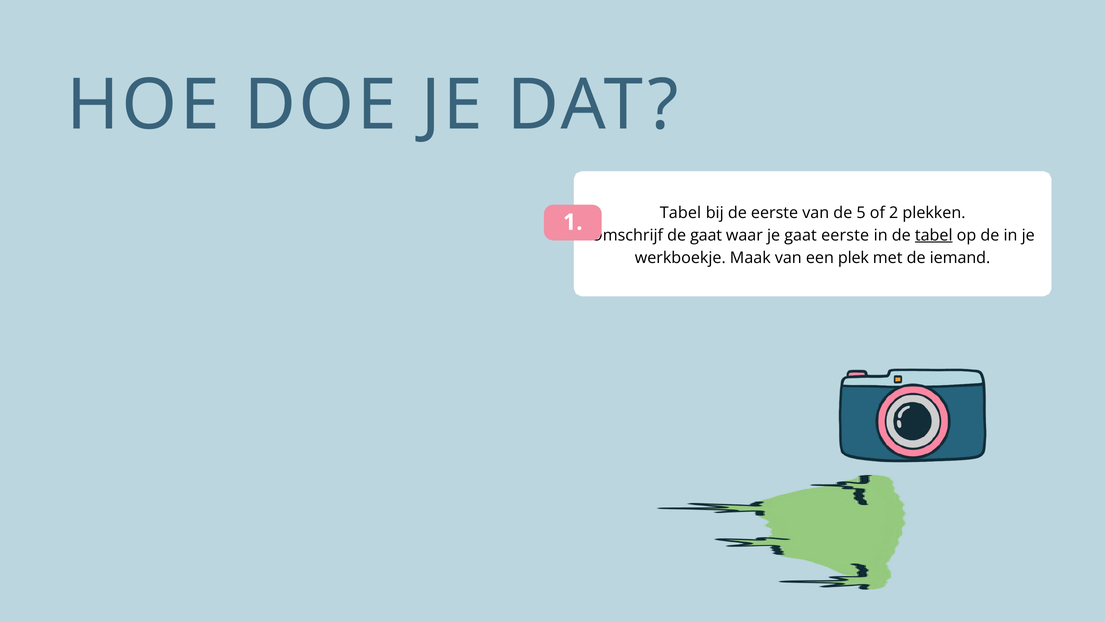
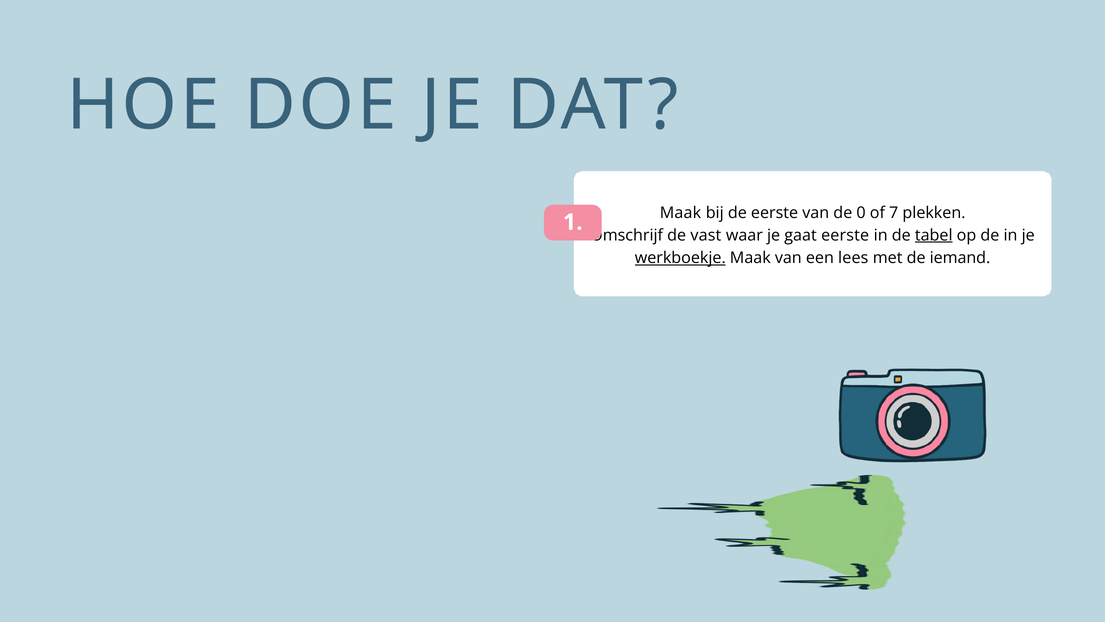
Tabel at (680, 213): Tabel -> Maak
5: 5 -> 0
2: 2 -> 7
de gaat: gaat -> vast
werkboekje underline: none -> present
plek: plek -> lees
